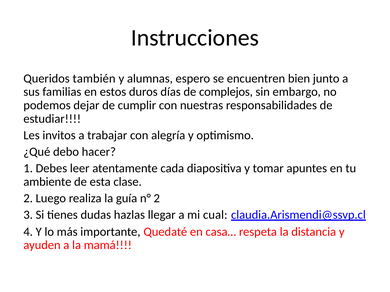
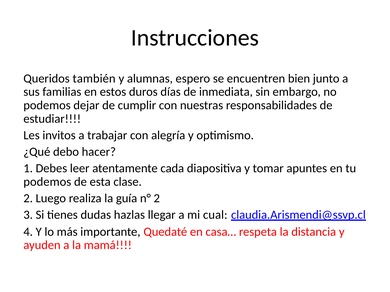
complejos: complejos -> inmediata
ambiente at (47, 182): ambiente -> podemos
